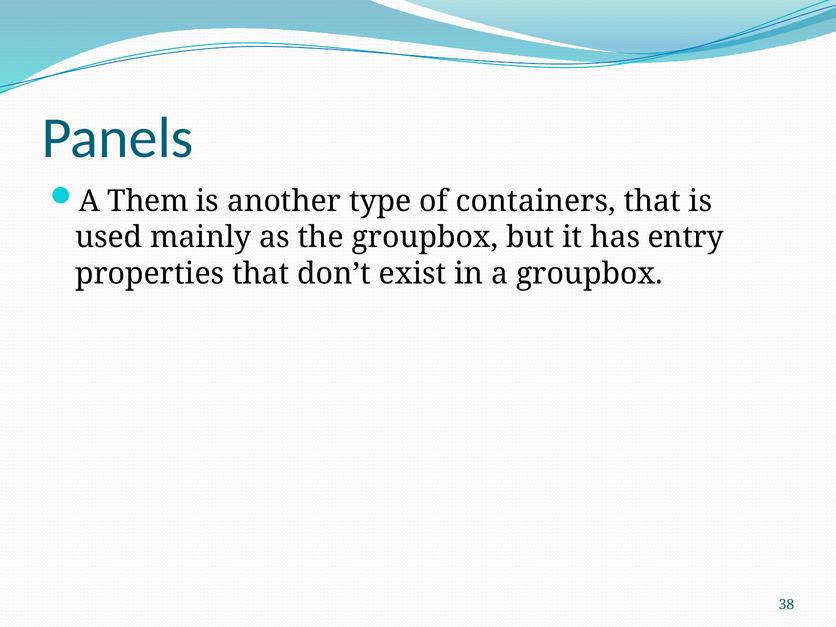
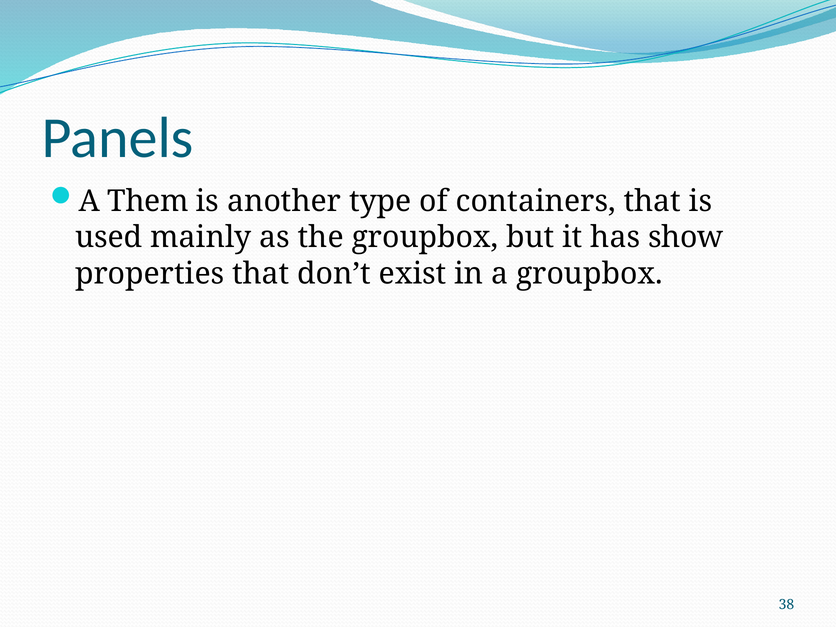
entry: entry -> show
